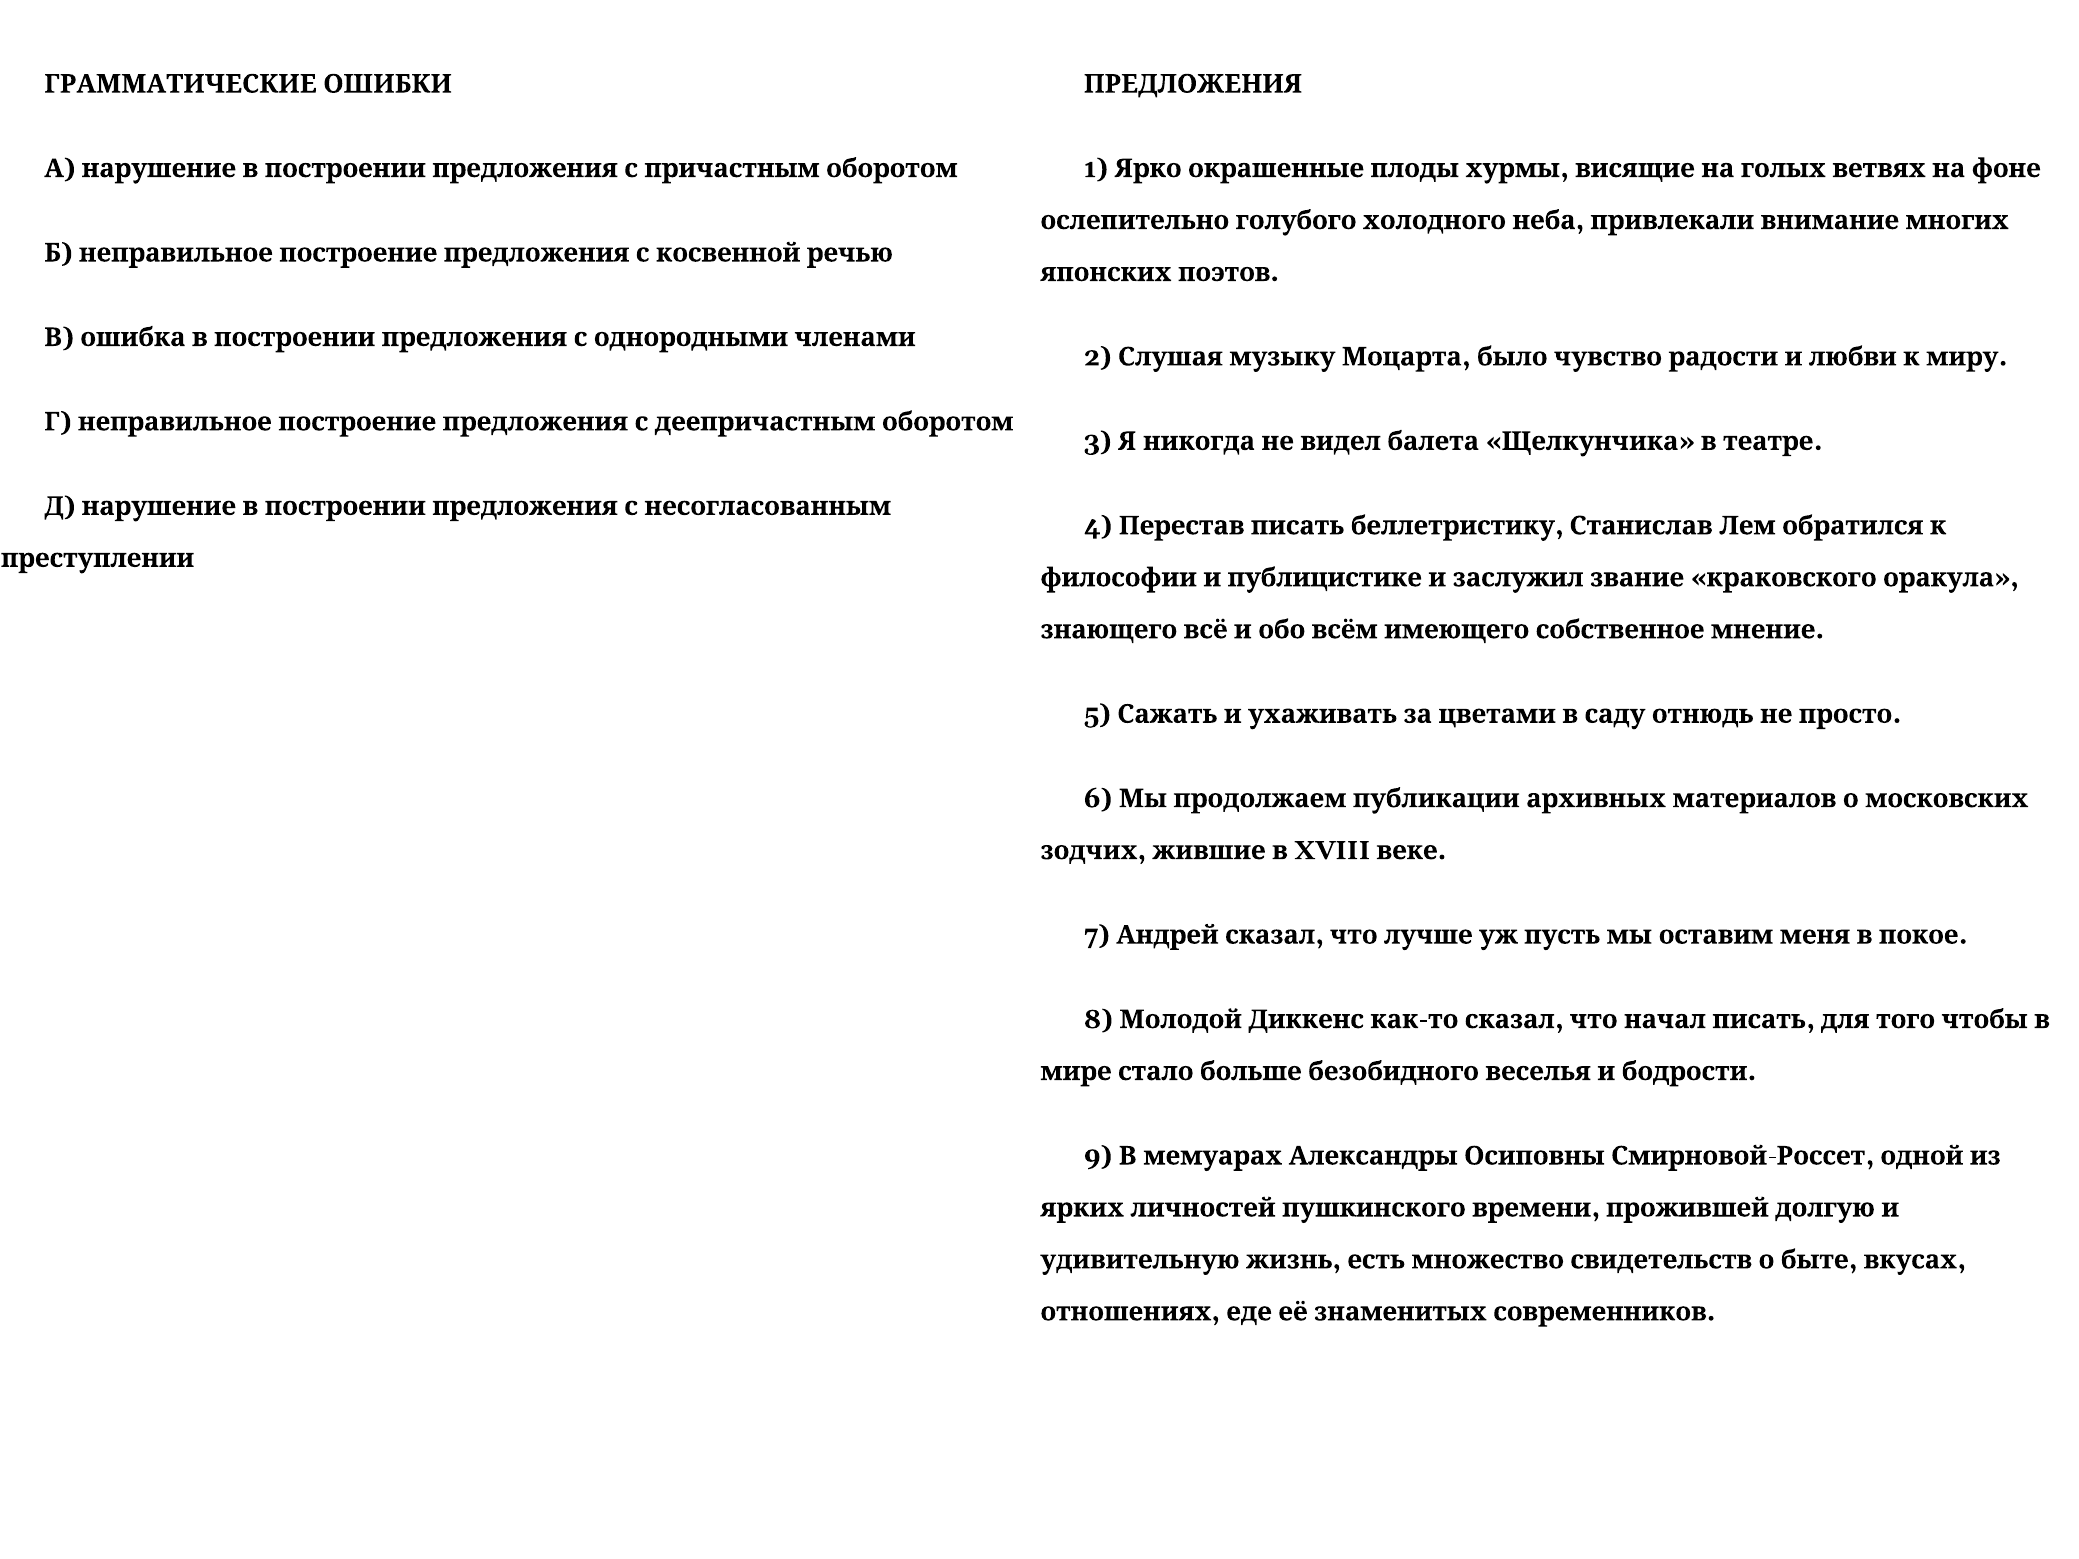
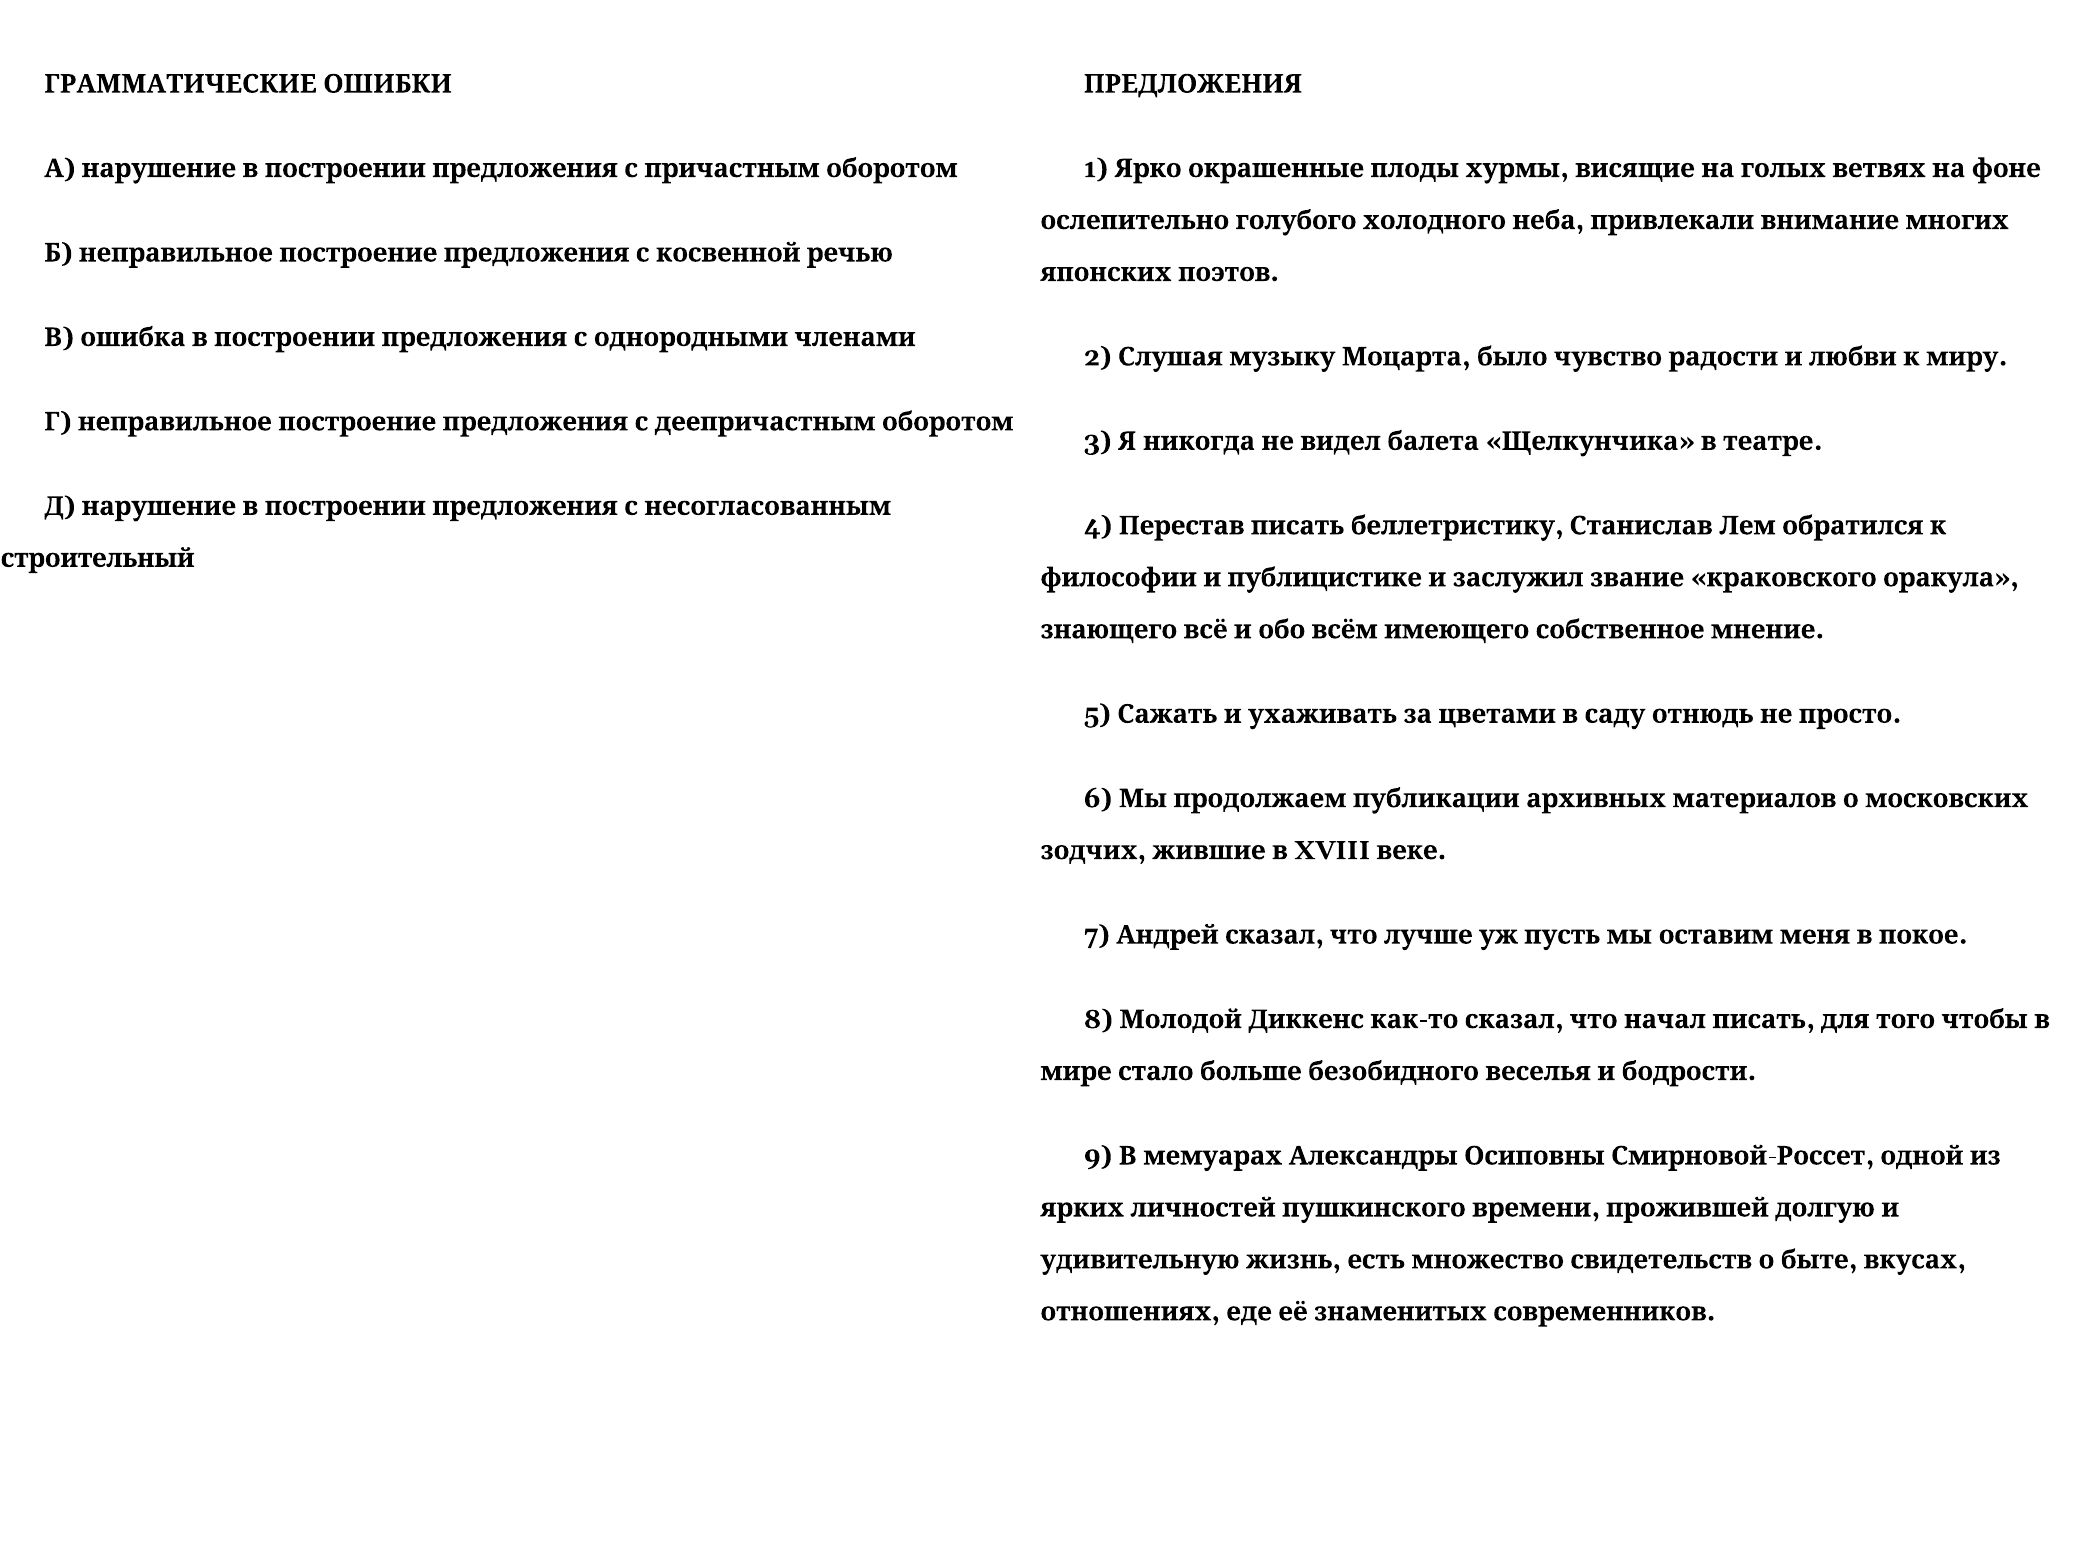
преступлении: преступлении -> строительный
